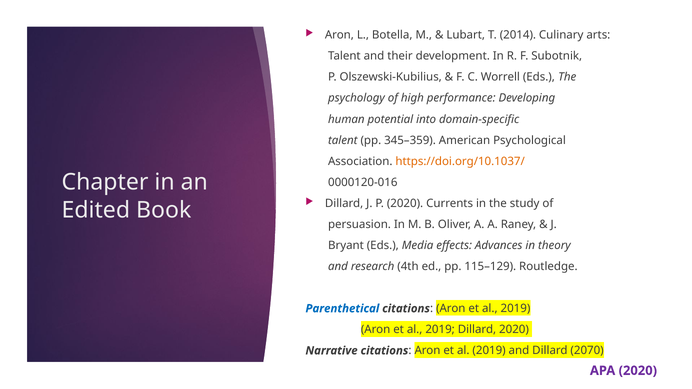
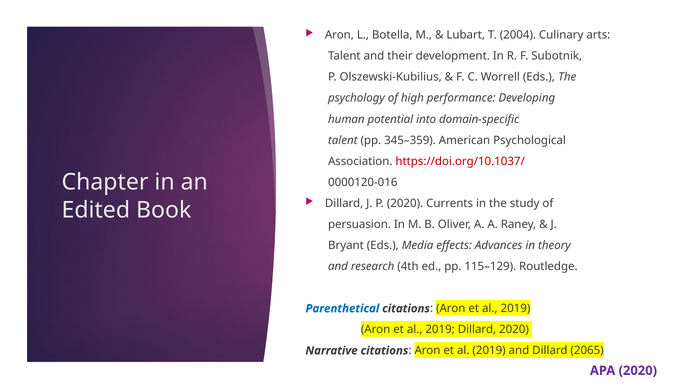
2014: 2014 -> 2004
https://doi.org/10.1037/ colour: orange -> red
2070: 2070 -> 2065
